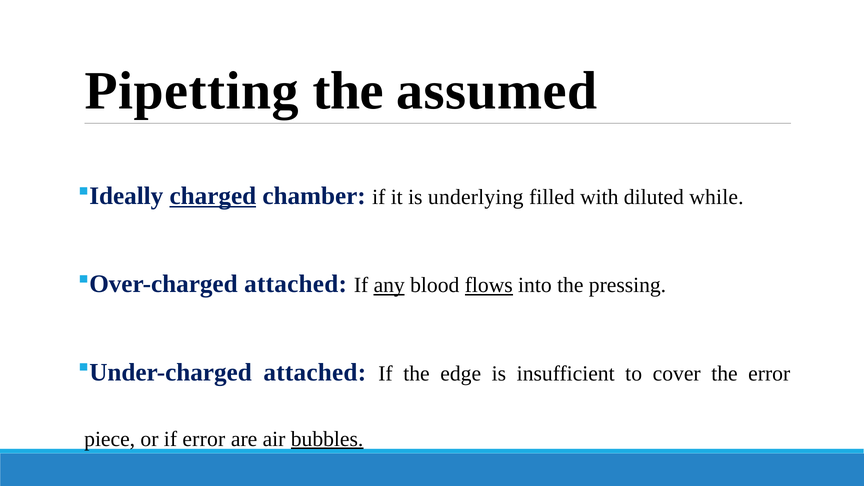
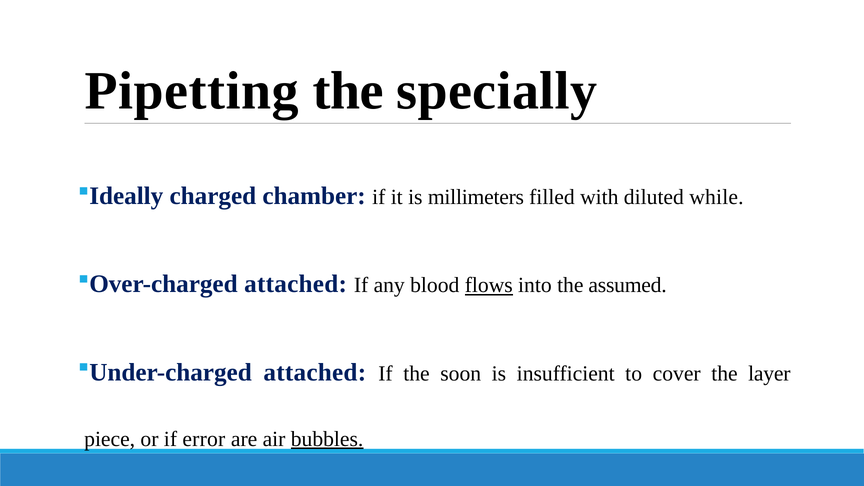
assumed: assumed -> specially
charged underline: present -> none
underlying: underlying -> millimeters
any underline: present -> none
pressing: pressing -> assumed
edge: edge -> soon
the error: error -> layer
